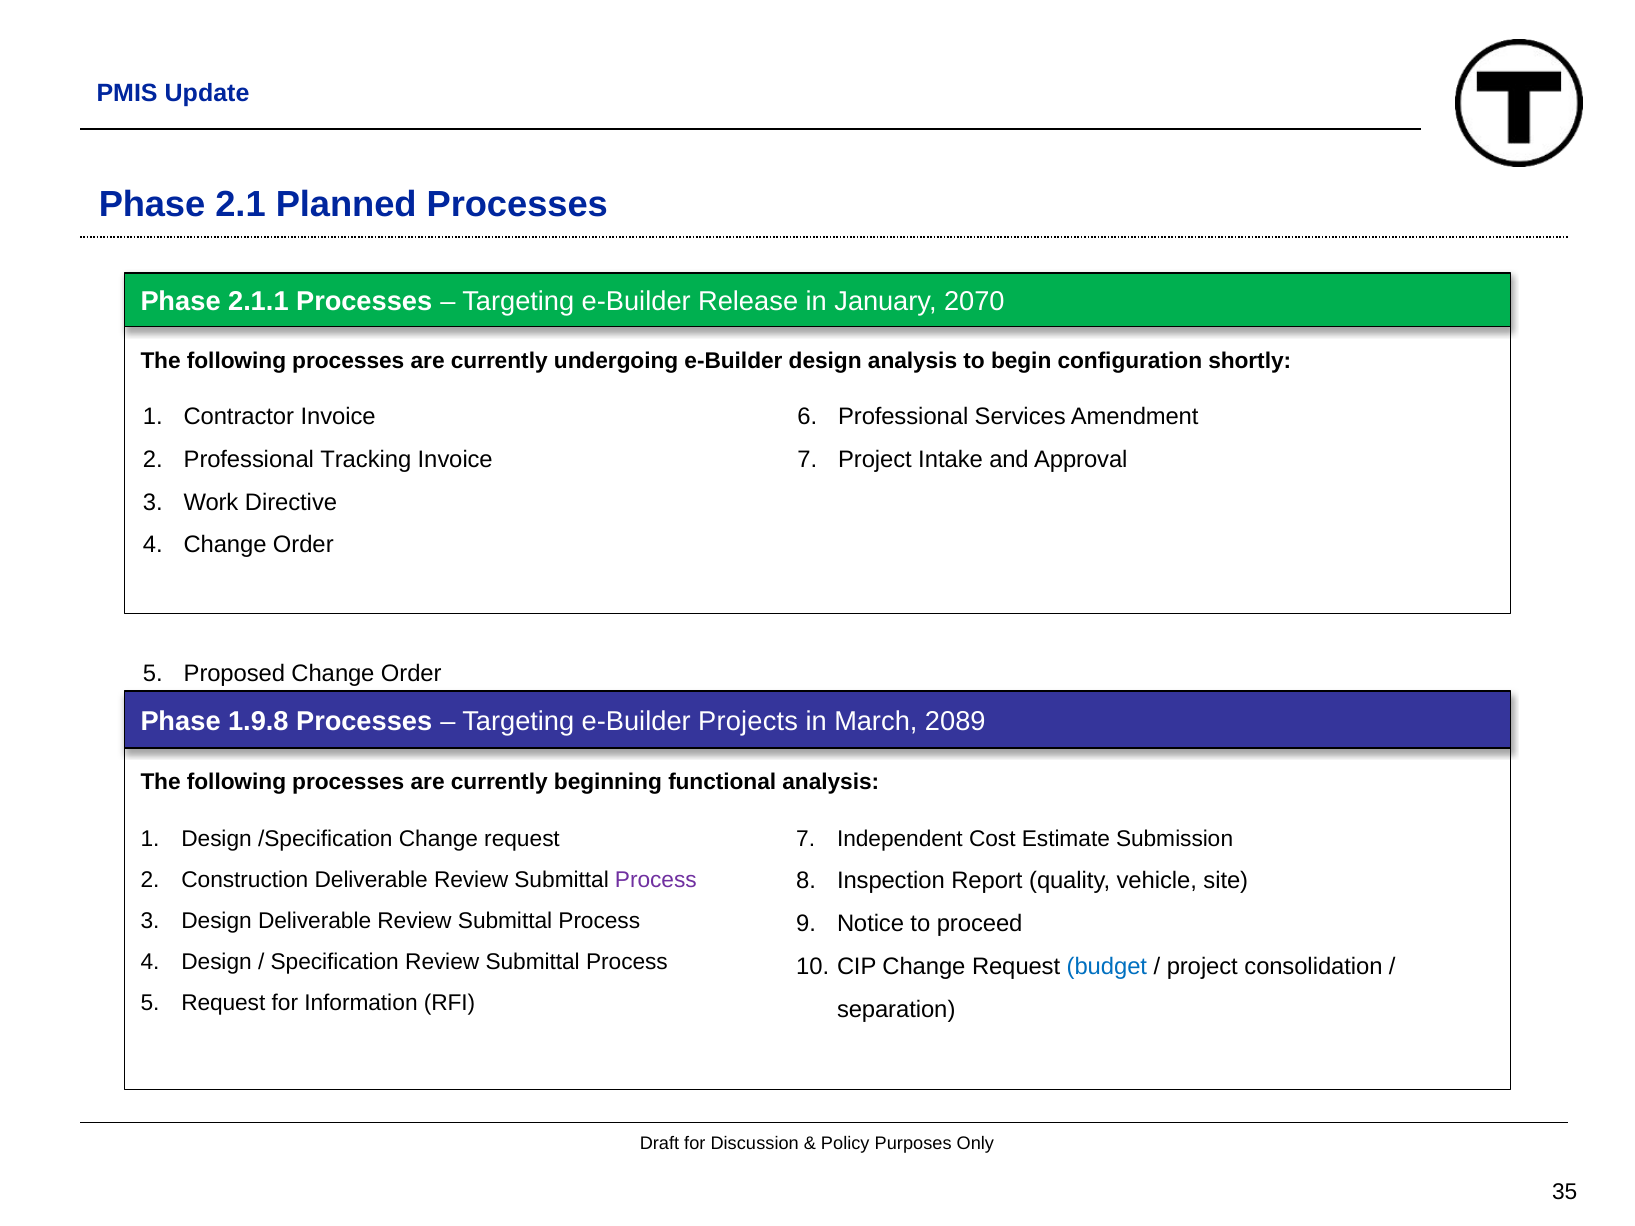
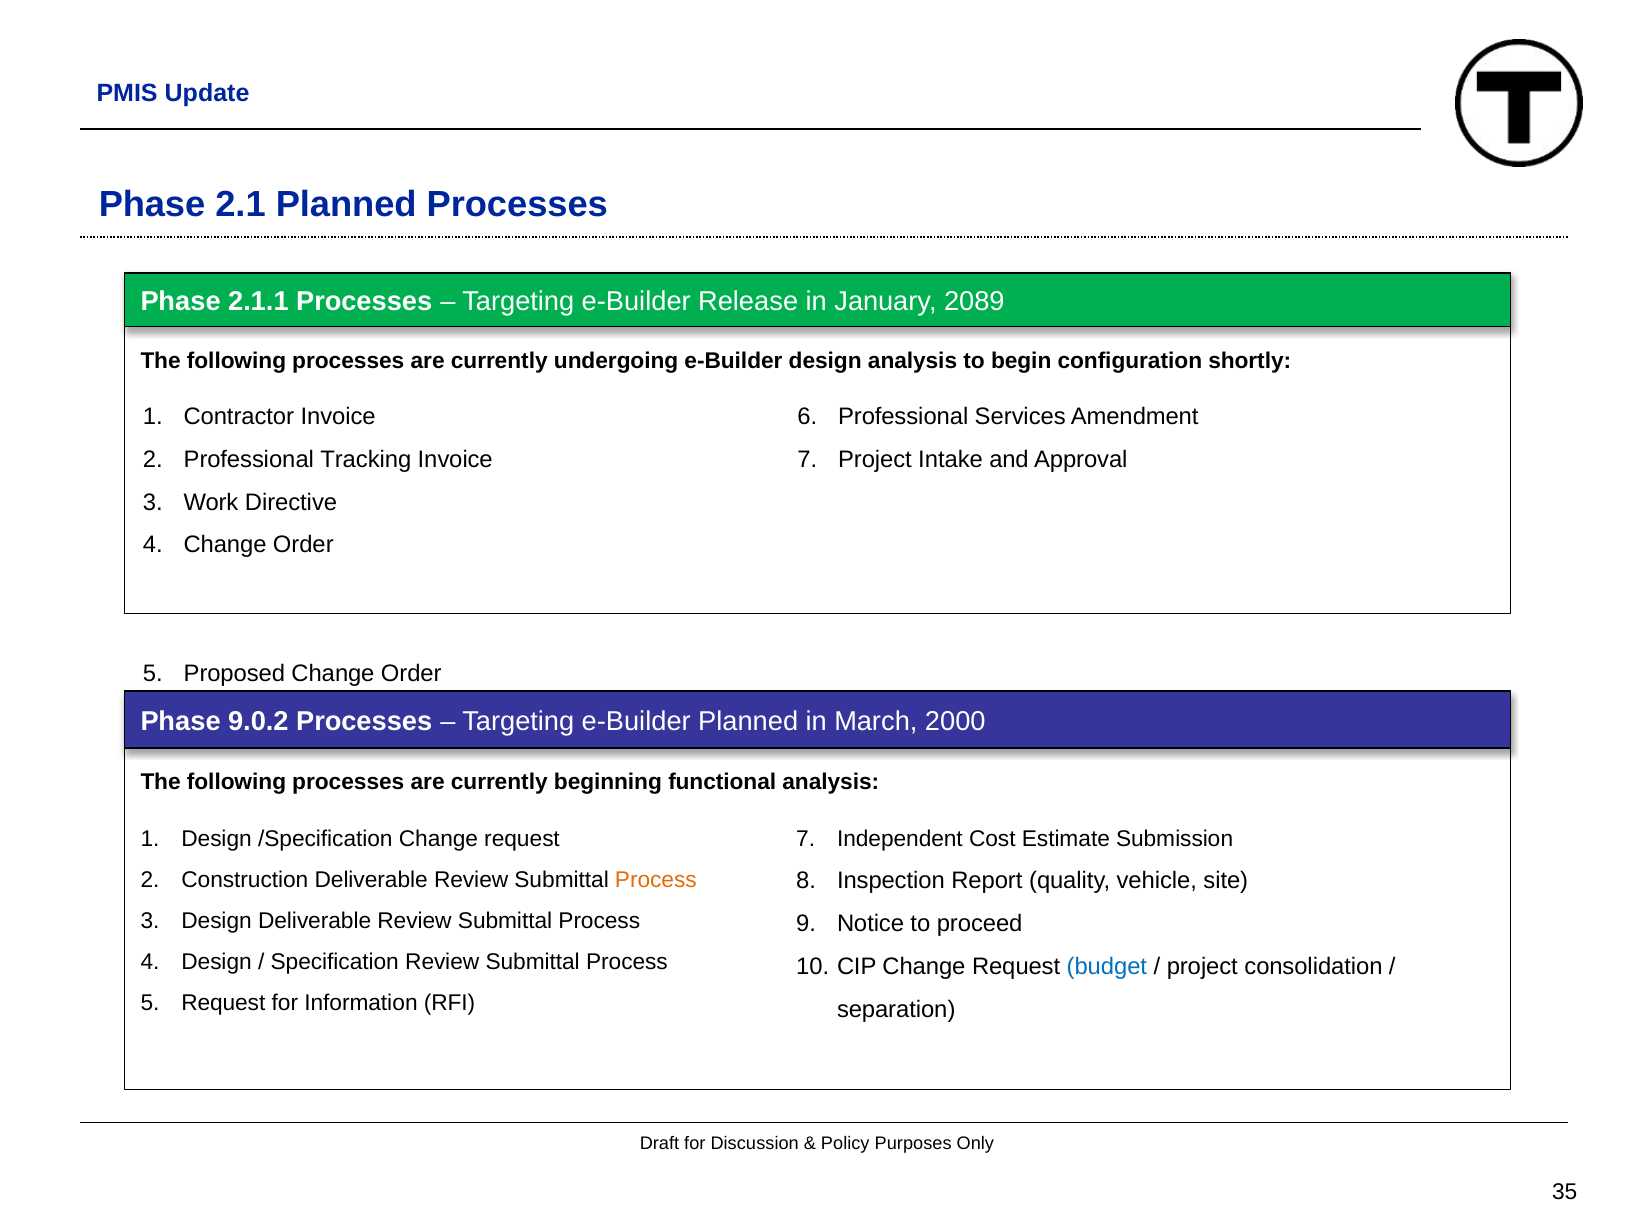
2070: 2070 -> 2089
1.9.8: 1.9.8 -> 9.0.2
e-Builder Projects: Projects -> Planned
2089: 2089 -> 2000
Process at (656, 880) colour: purple -> orange
